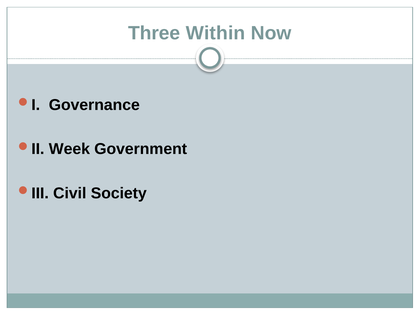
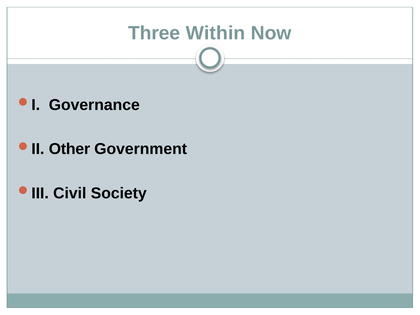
Week: Week -> Other
